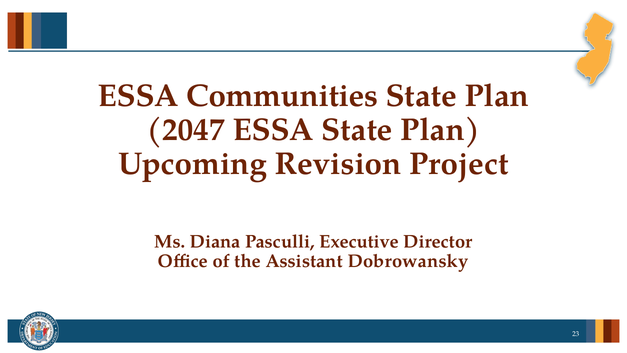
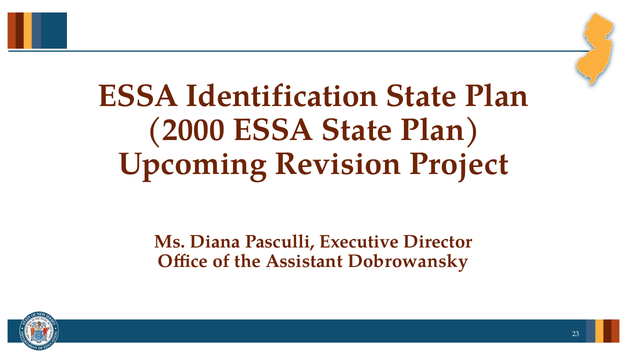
Communities: Communities -> Identification
2047: 2047 -> 2000
